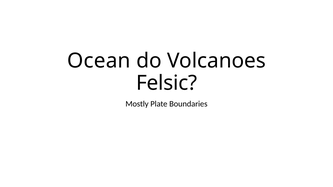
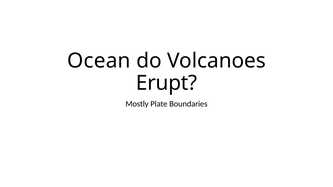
Felsic: Felsic -> Erupt
